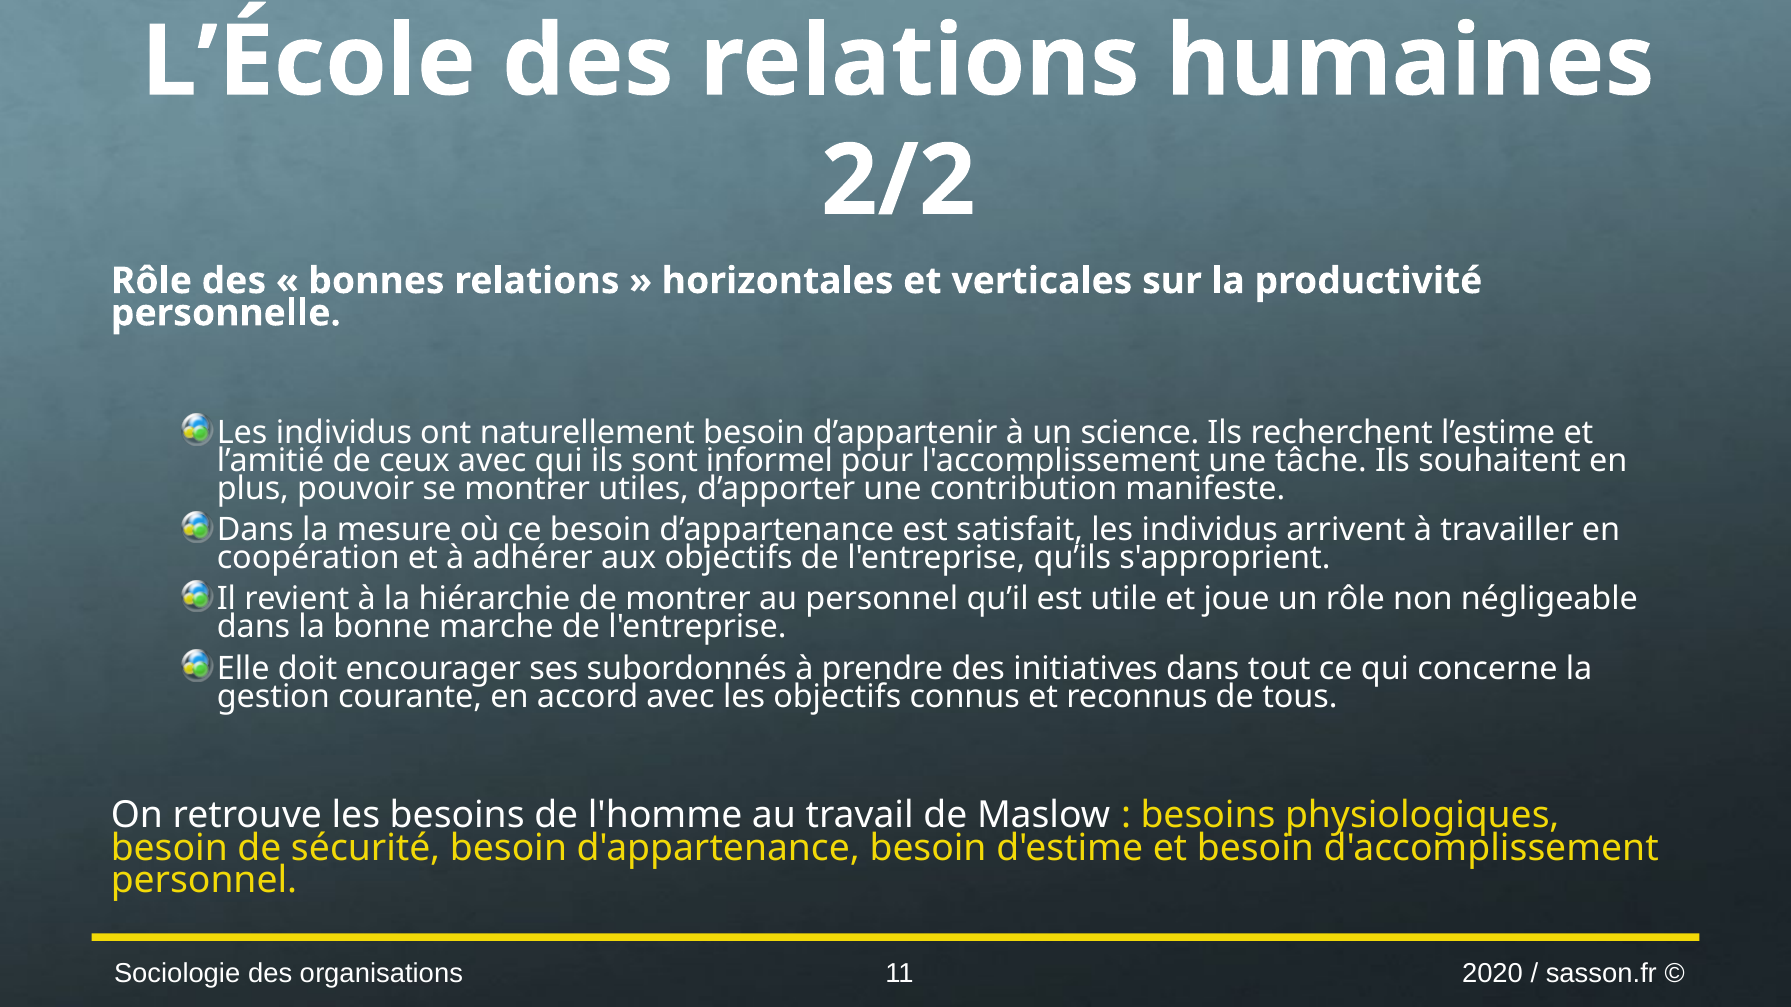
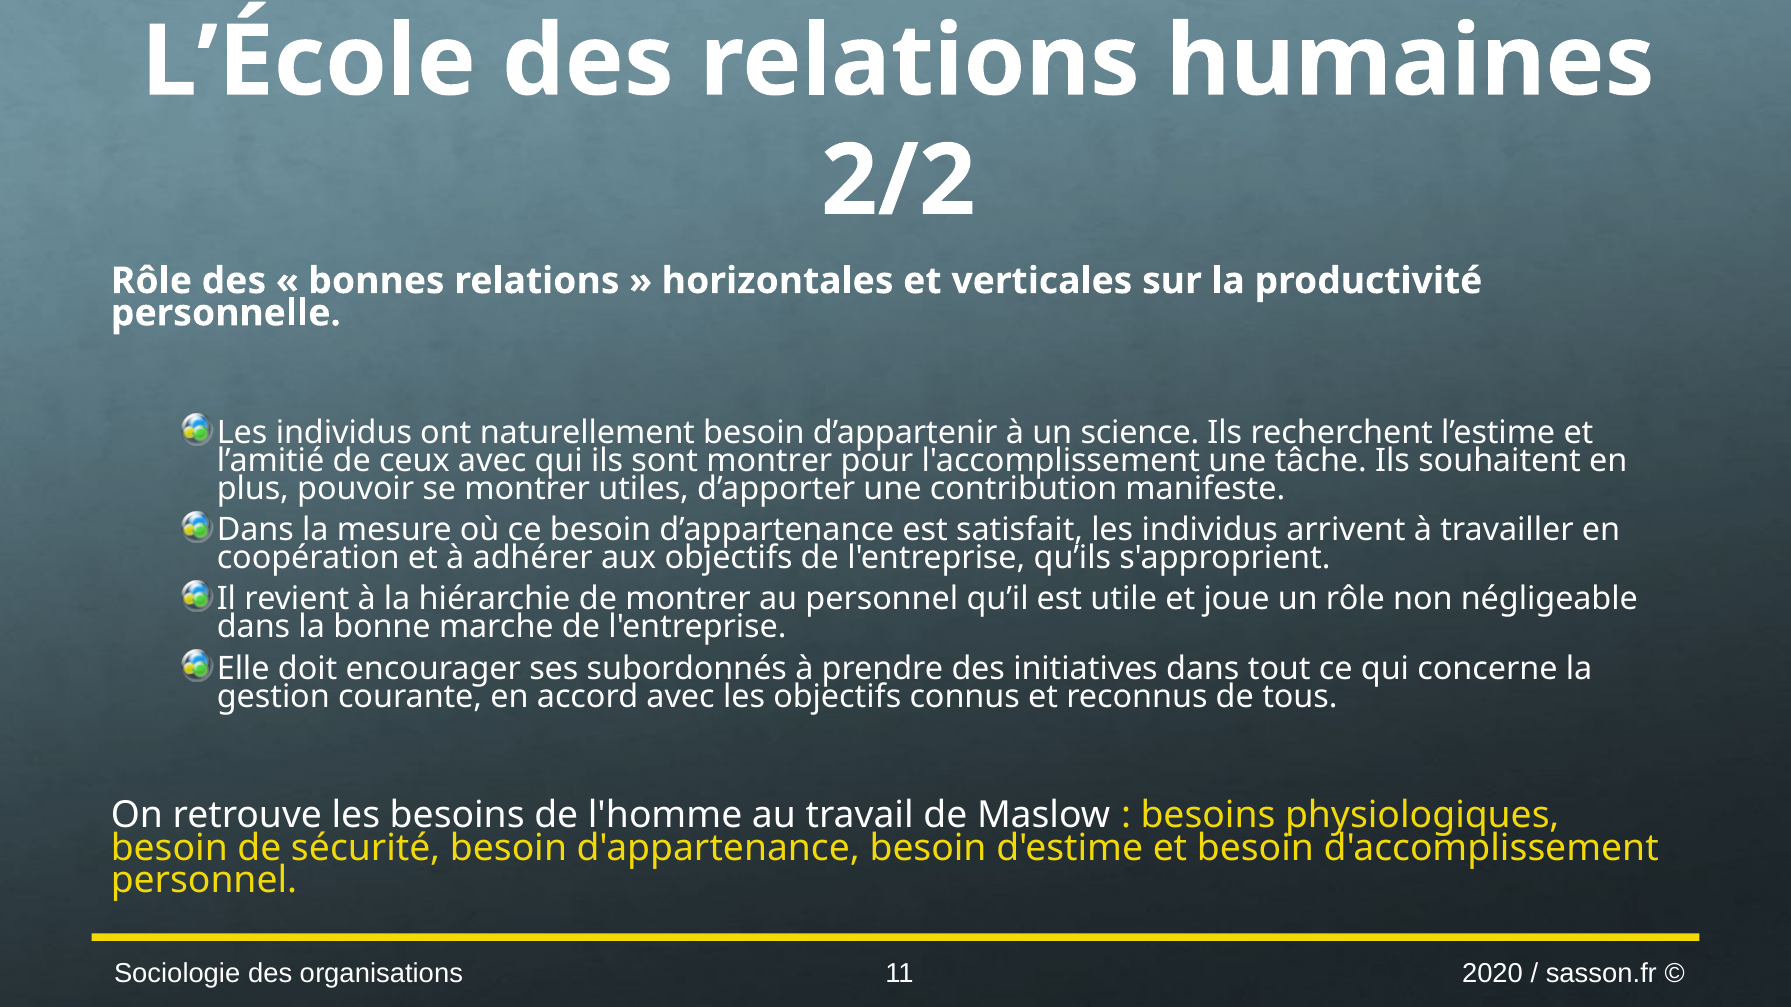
sont informel: informel -> montrer
